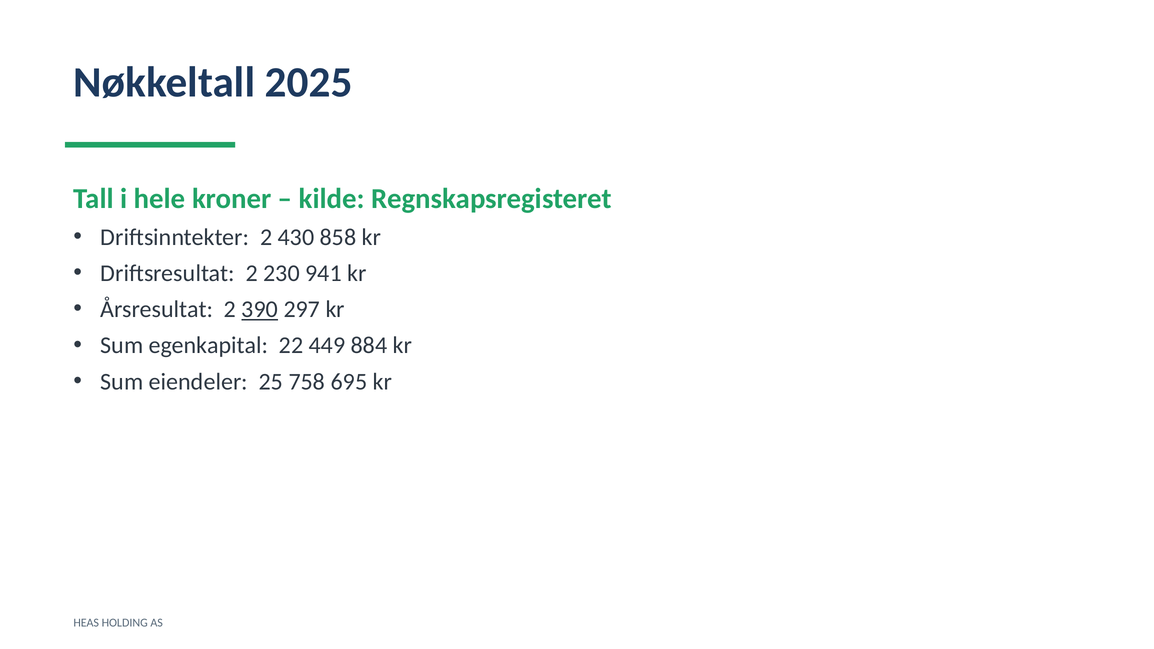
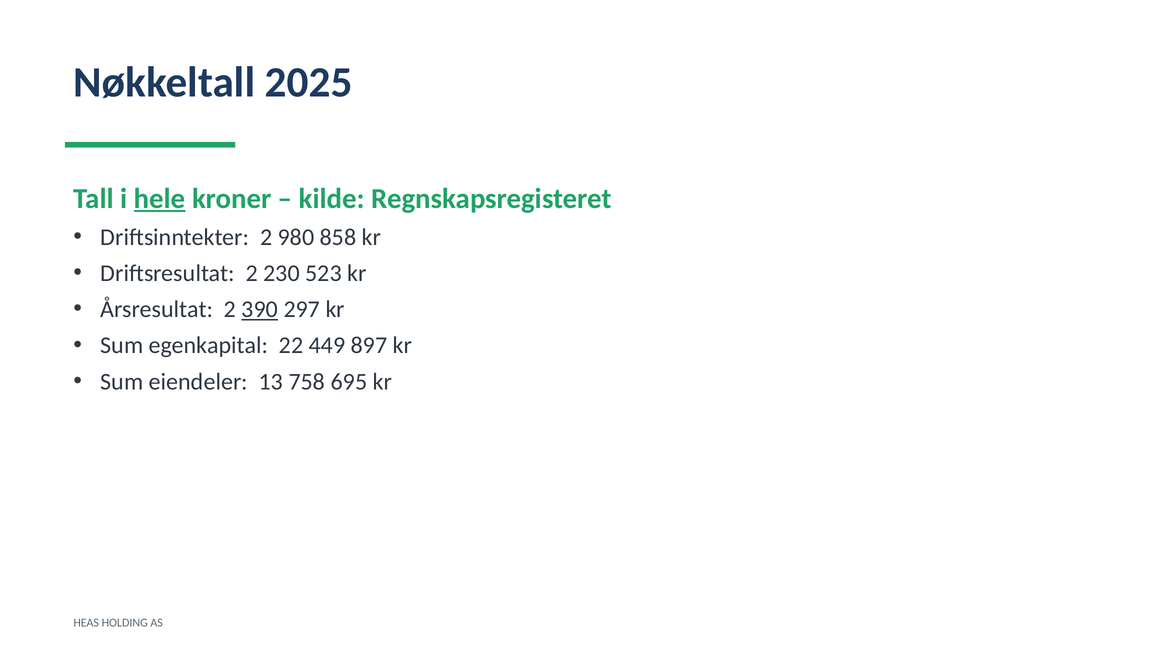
hele underline: none -> present
430: 430 -> 980
941: 941 -> 523
884: 884 -> 897
25: 25 -> 13
